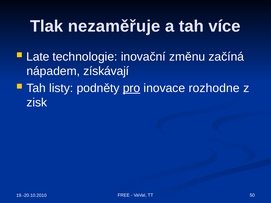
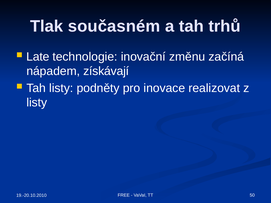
nezaměřuje: nezaměřuje -> současném
více: více -> trhů
pro underline: present -> none
rozhodne: rozhodne -> realizovat
zisk at (37, 103): zisk -> listy
